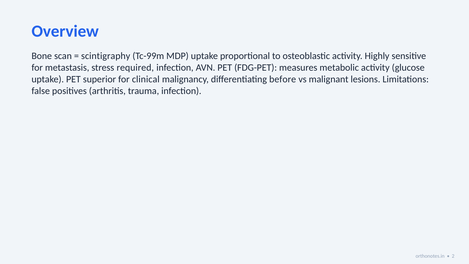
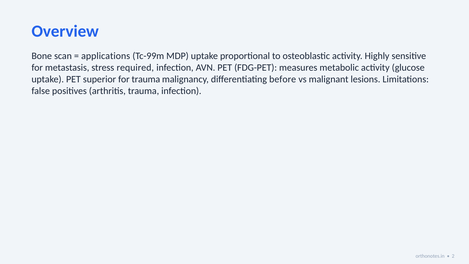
scintigraphy: scintigraphy -> applications
for clinical: clinical -> trauma
